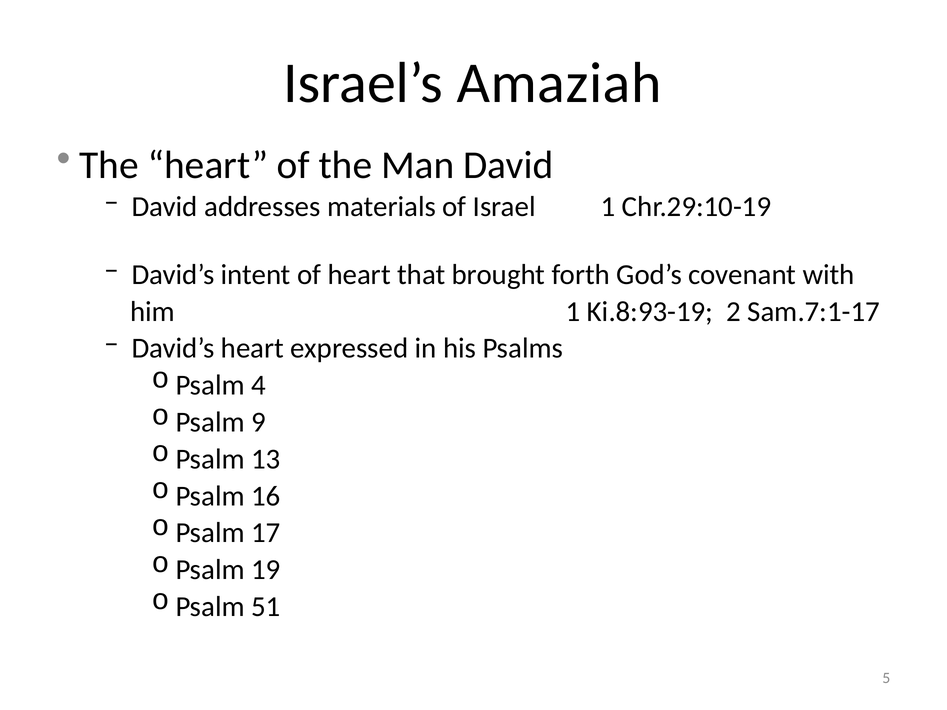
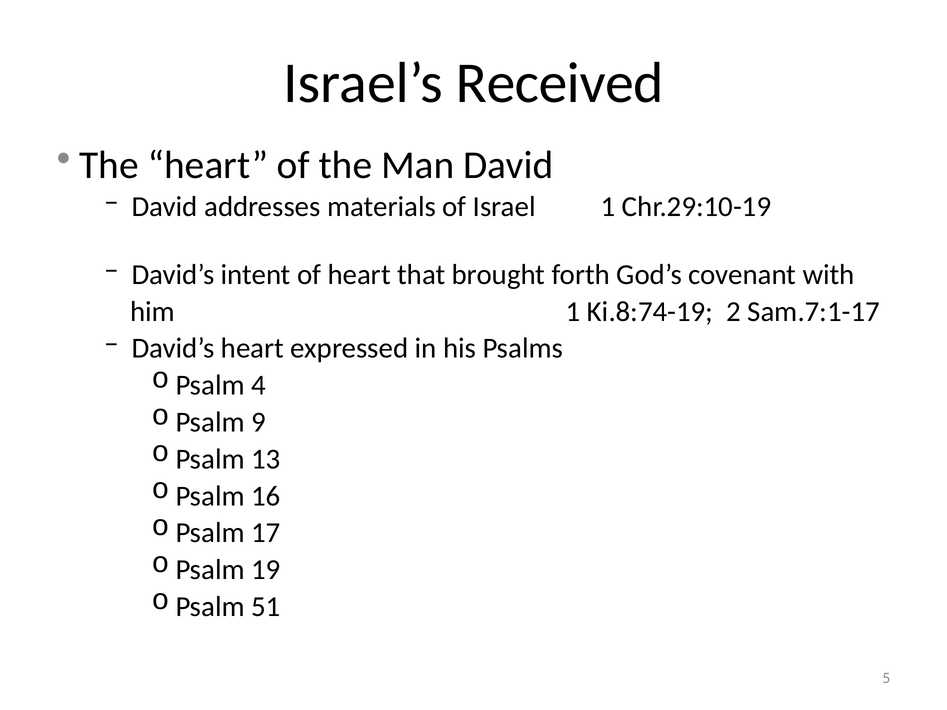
Amaziah: Amaziah -> Received
Ki.8:93-19: Ki.8:93-19 -> Ki.8:74-19
